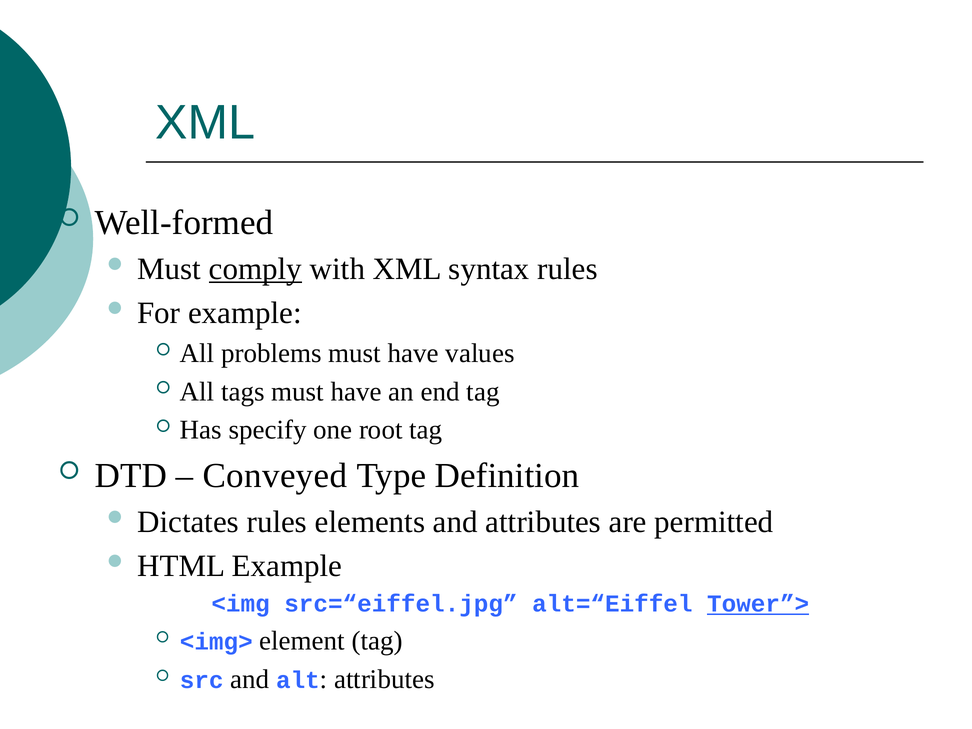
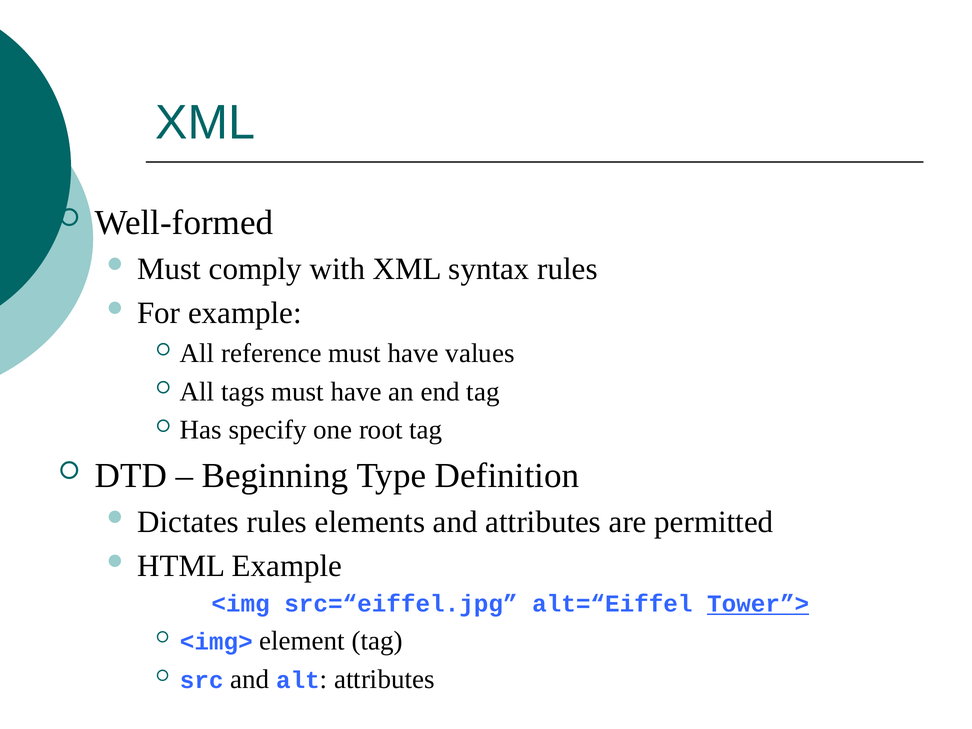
comply underline: present -> none
problems: problems -> reference
Conveyed: Conveyed -> Beginning
